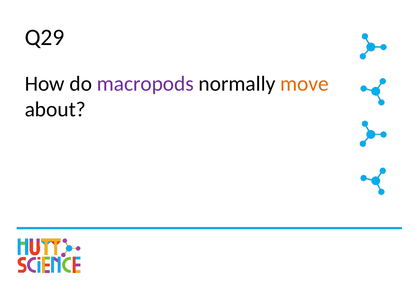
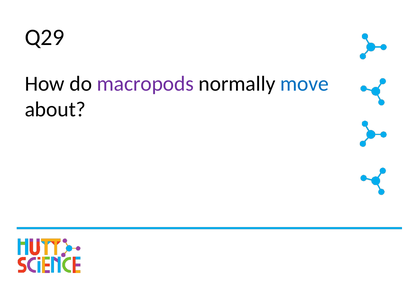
move colour: orange -> blue
